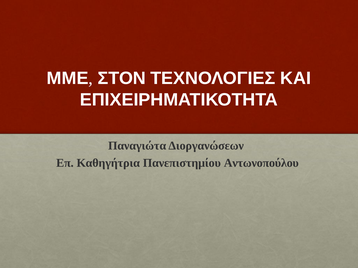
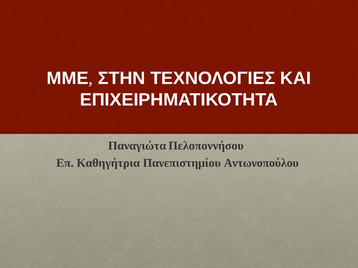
ΣΤΟΝ: ΣΤΟΝ -> ΣΤΗΝ
Διοργανώσεων: Διοργανώσεων -> Πελοποννήσου
